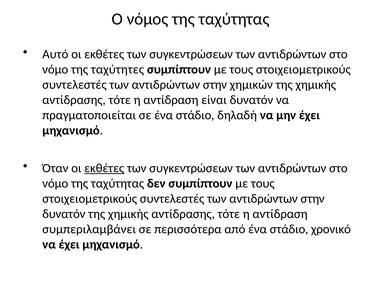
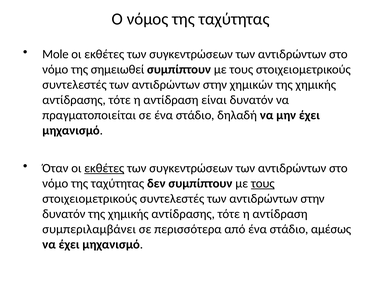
Αυτό: Αυτό -> Mole
ταχύτητες: ταχύτητες -> σημειωθεί
τους at (263, 183) underline: none -> present
χρονικό: χρονικό -> αμέσως
